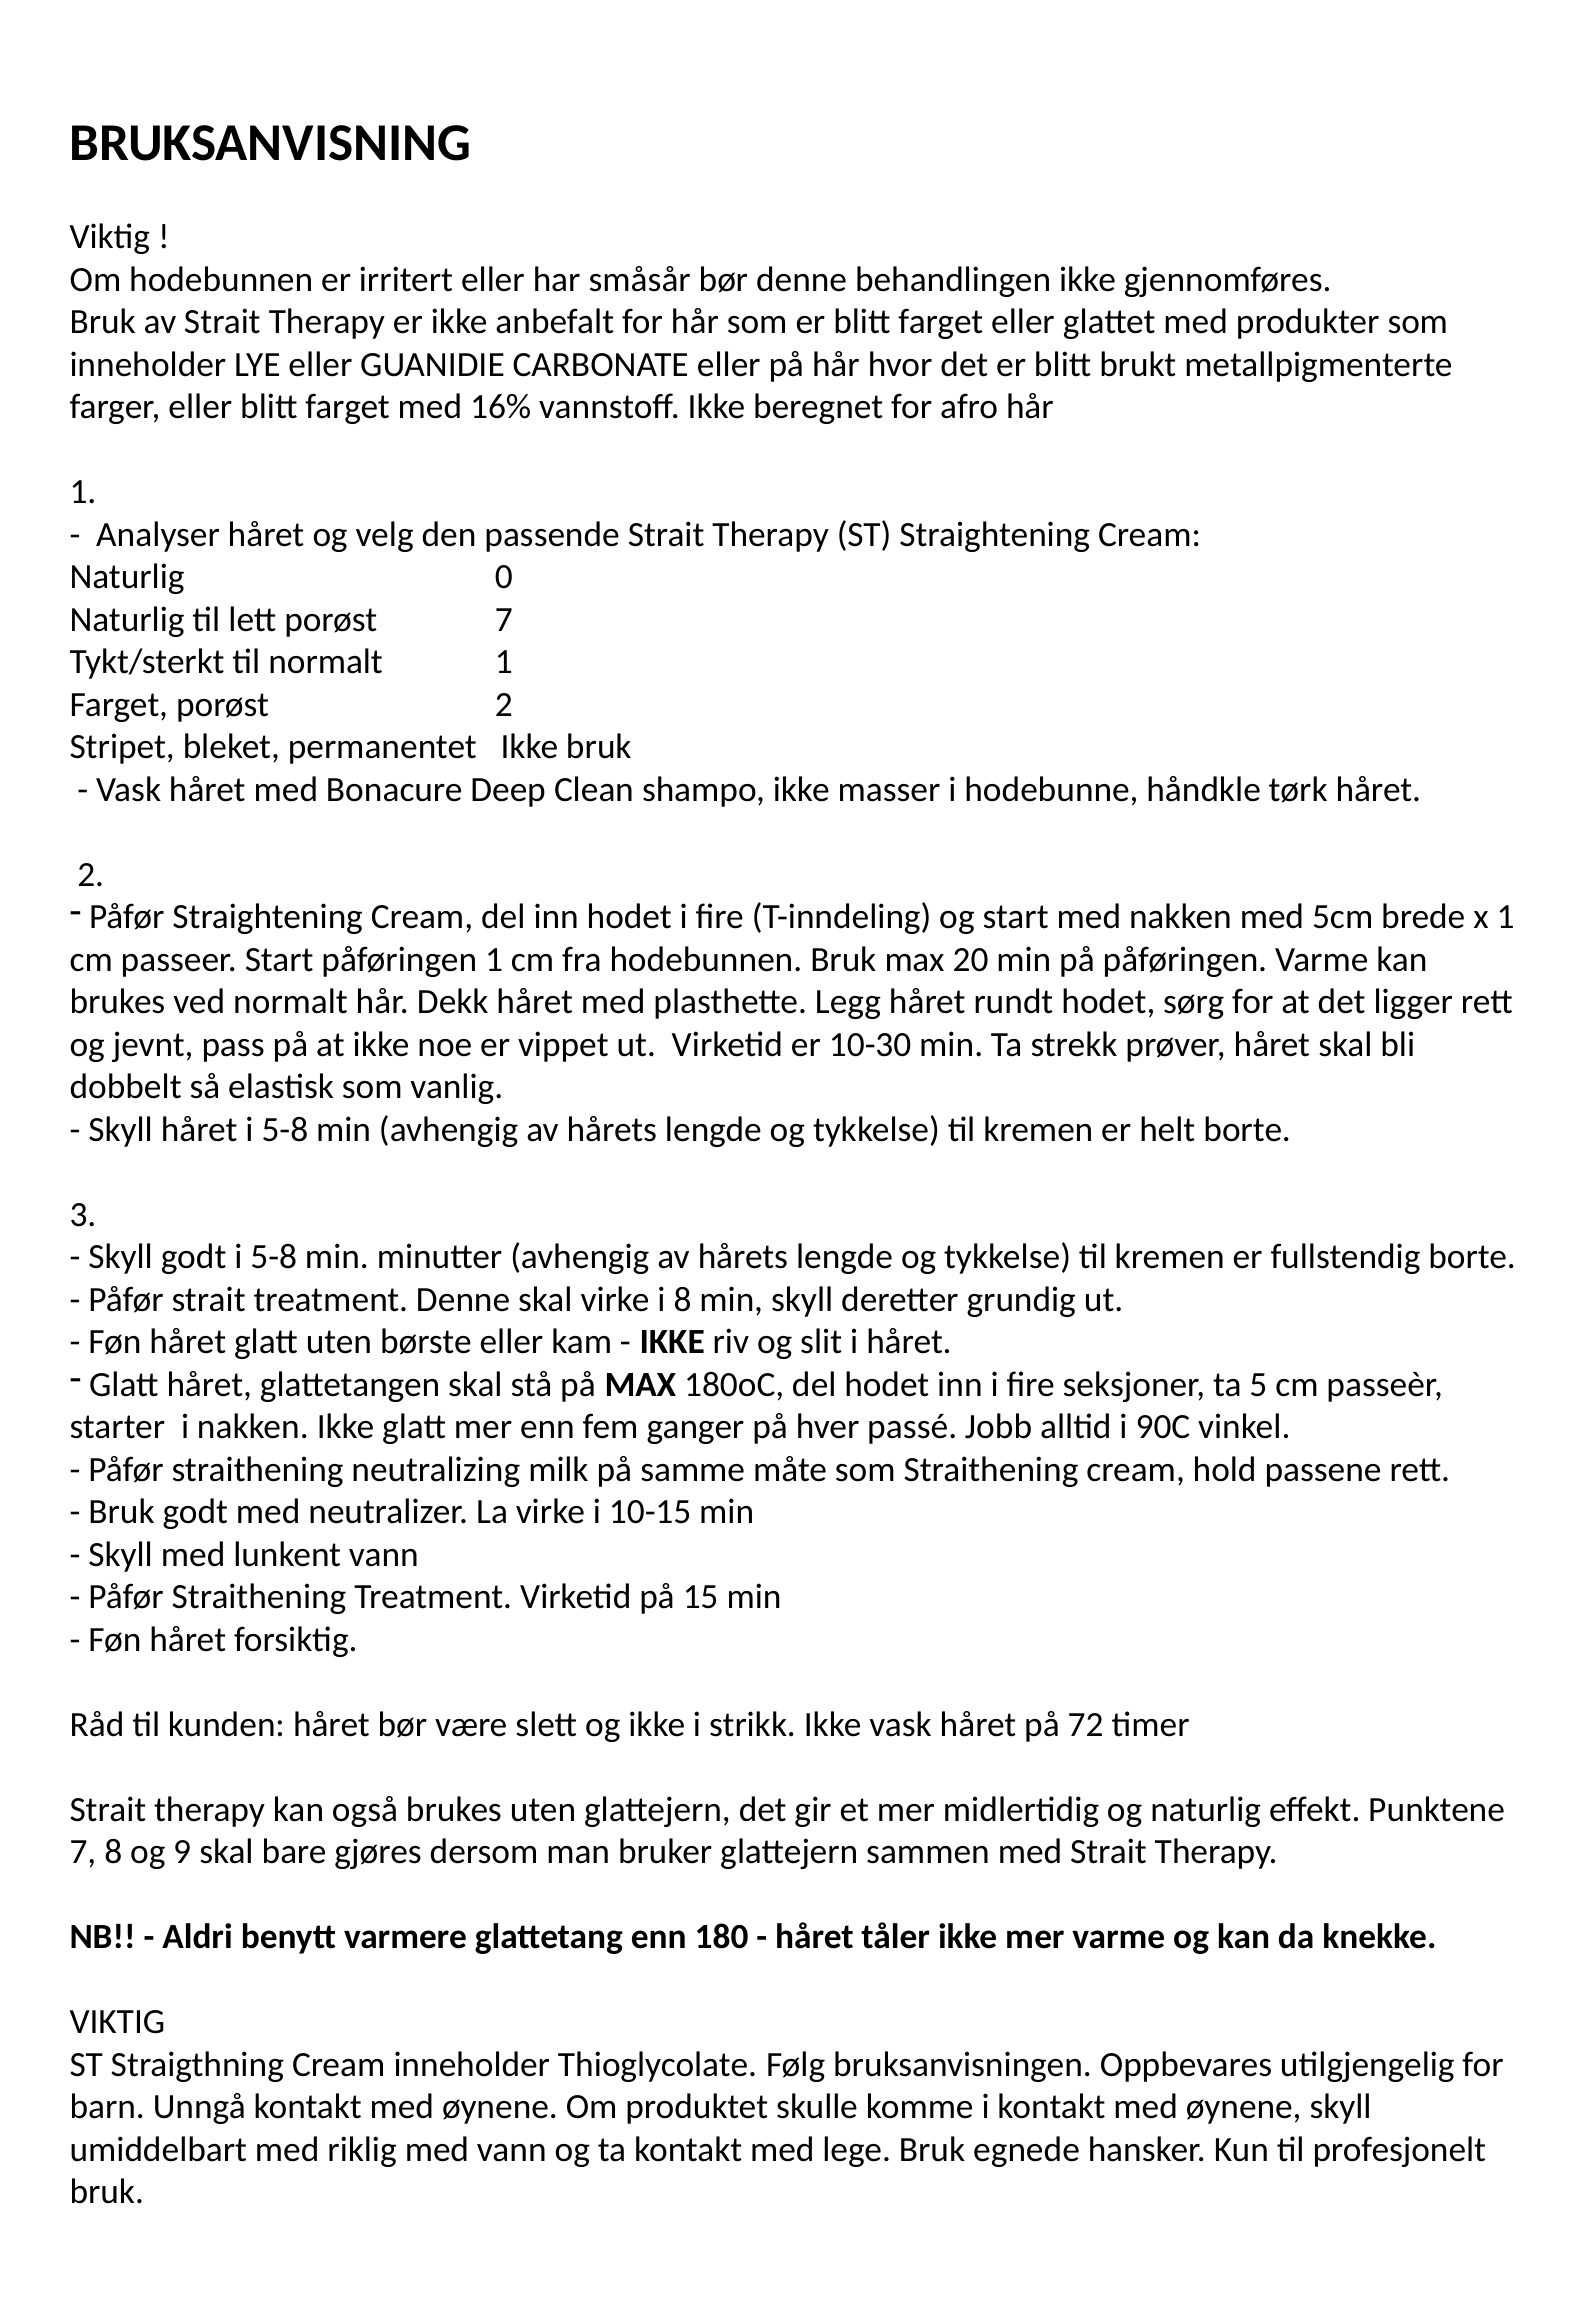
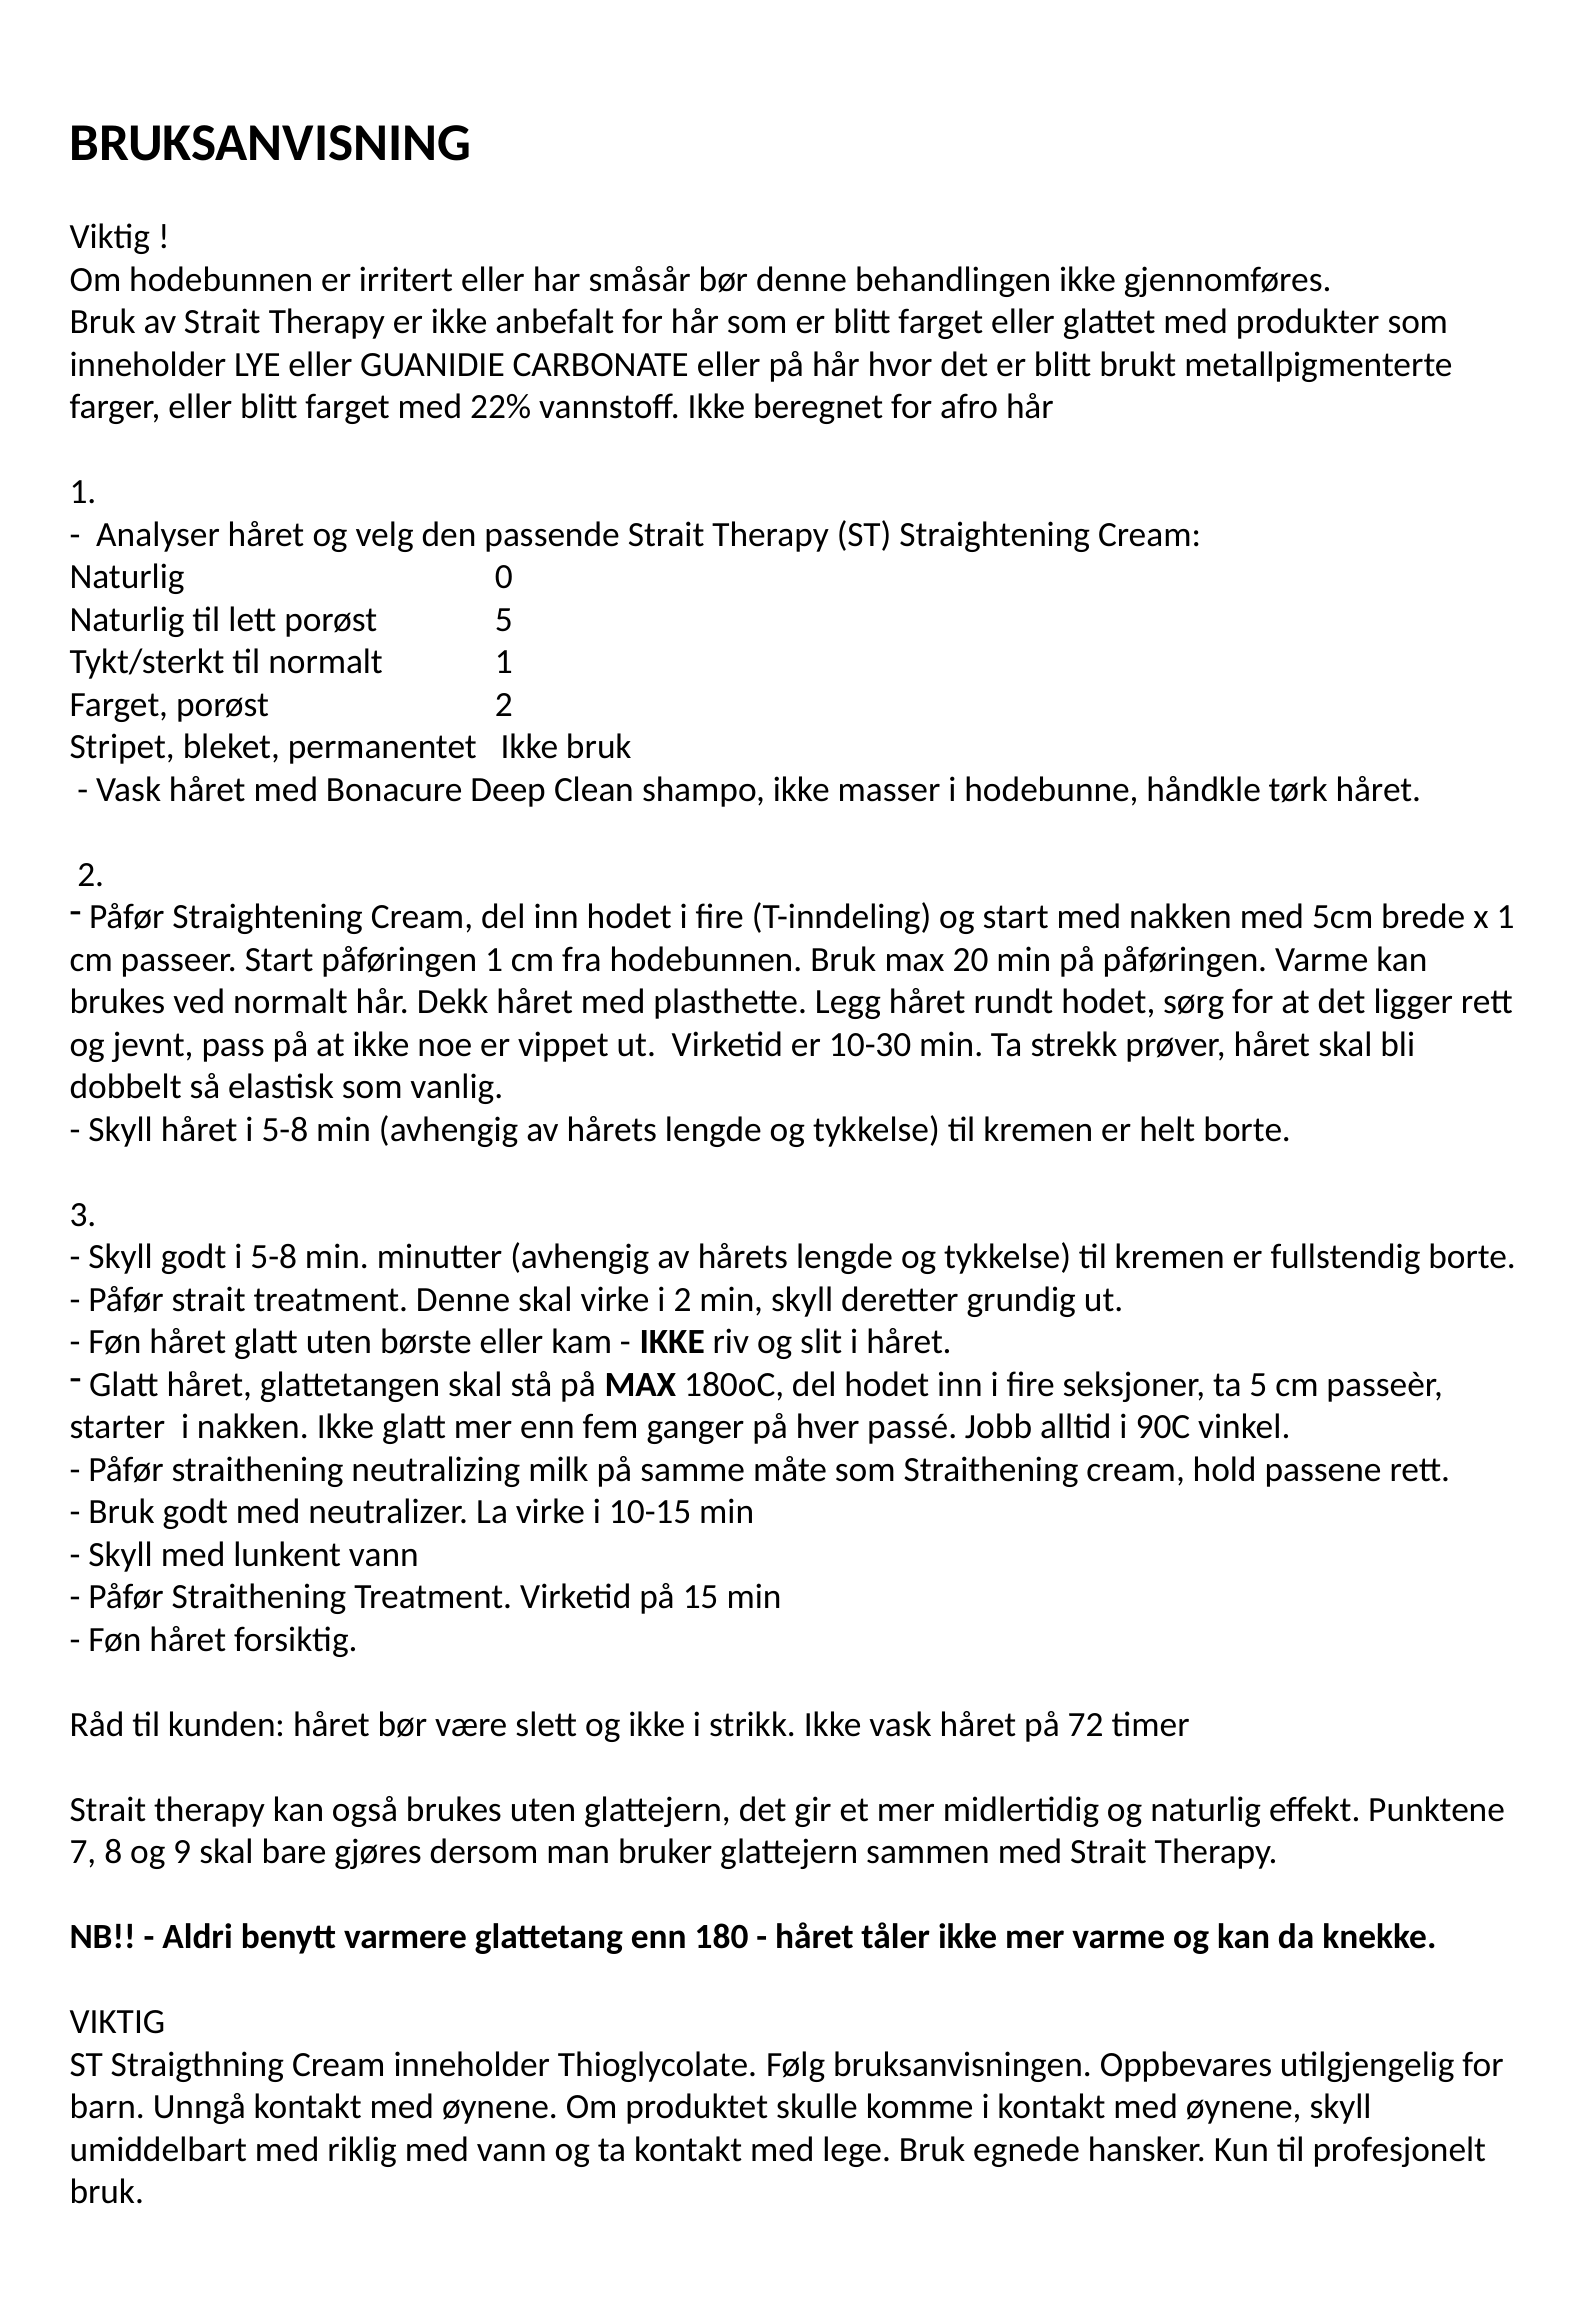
16%: 16% -> 22%
porøst 7: 7 -> 5
i 8: 8 -> 2
